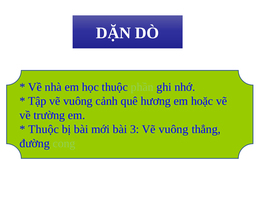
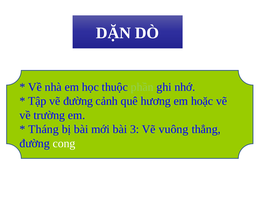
Tập vẽ vuông: vuông -> đường
Thuộc at (44, 129): Thuộc -> Tháng
cong colour: light green -> white
